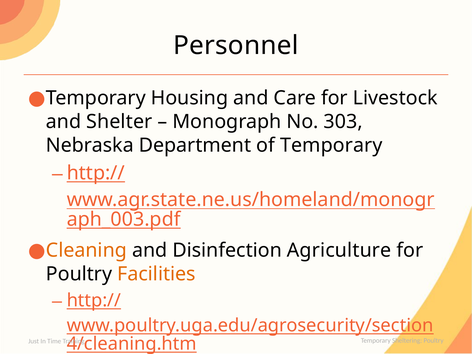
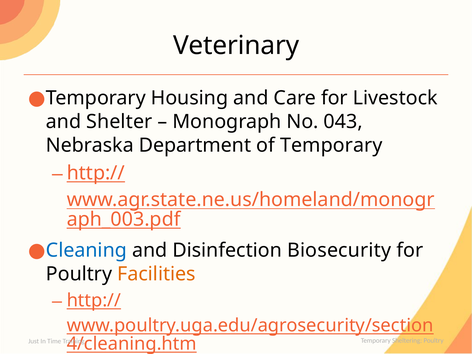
Personnel: Personnel -> Veterinary
303: 303 -> 043
Cleaning colour: orange -> blue
Agriculture: Agriculture -> Biosecurity
